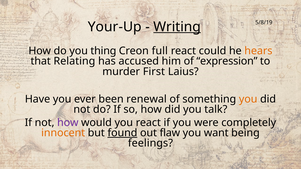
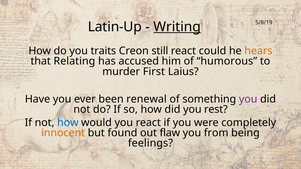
Your-Up: Your-Up -> Latin-Up
thing: thing -> traits
full: full -> still
expression: expression -> humorous
you at (248, 99) colour: orange -> purple
talk: talk -> rest
how at (68, 123) colour: purple -> blue
found underline: present -> none
want: want -> from
